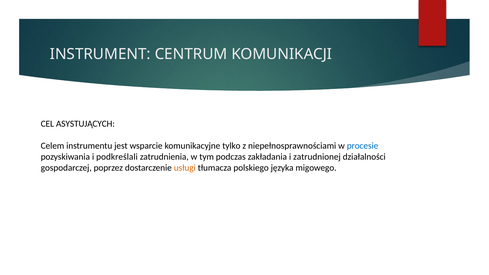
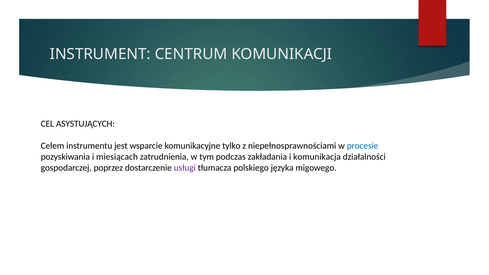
podkreślali: podkreślali -> miesiącach
zatrudnionej: zatrudnionej -> komunikacja
usługi colour: orange -> purple
